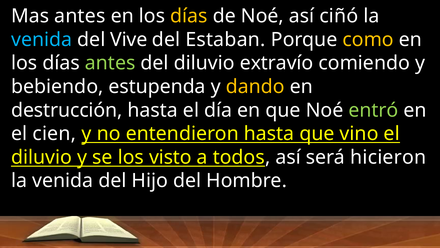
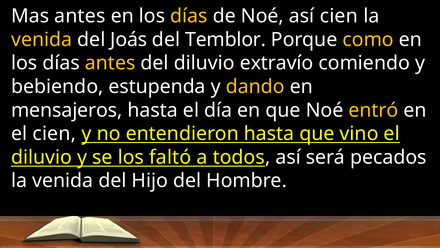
así ciñó: ciñó -> cien
venida at (42, 40) colour: light blue -> yellow
Vive: Vive -> Joás
Estaban: Estaban -> Temblor
antes at (110, 63) colour: light green -> yellow
destrucción: destrucción -> mensajeros
entró colour: light green -> yellow
visto: visto -> faltó
hicieron: hicieron -> pecados
